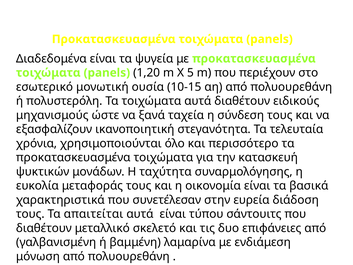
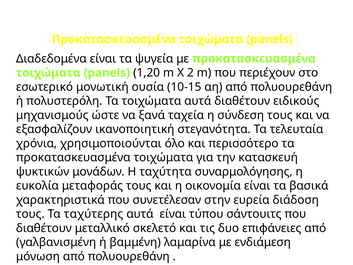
5: 5 -> 2
απαιτείται: απαιτείται -> ταχύτερης
